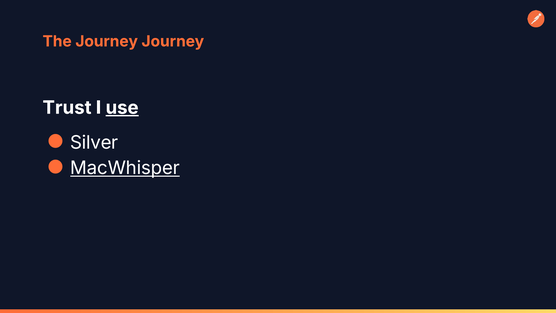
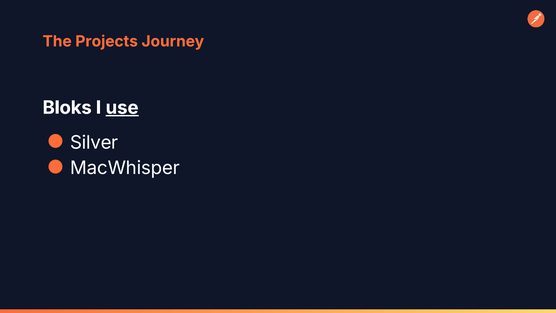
The Journey: Journey -> Projects
Trust: Trust -> Bloks
MacWhisper underline: present -> none
